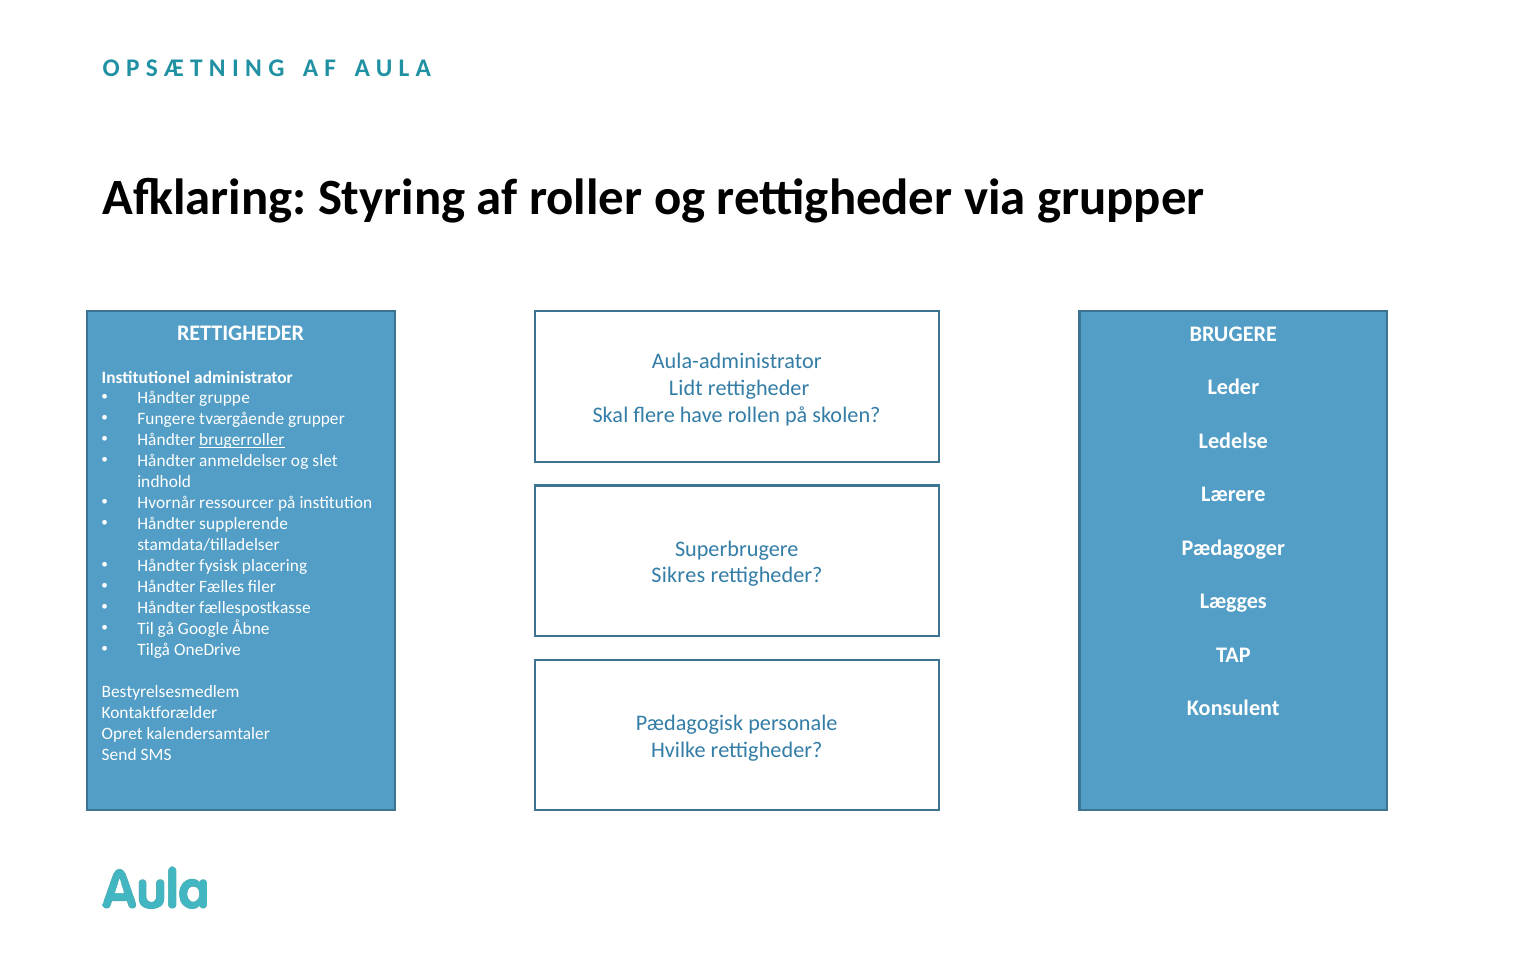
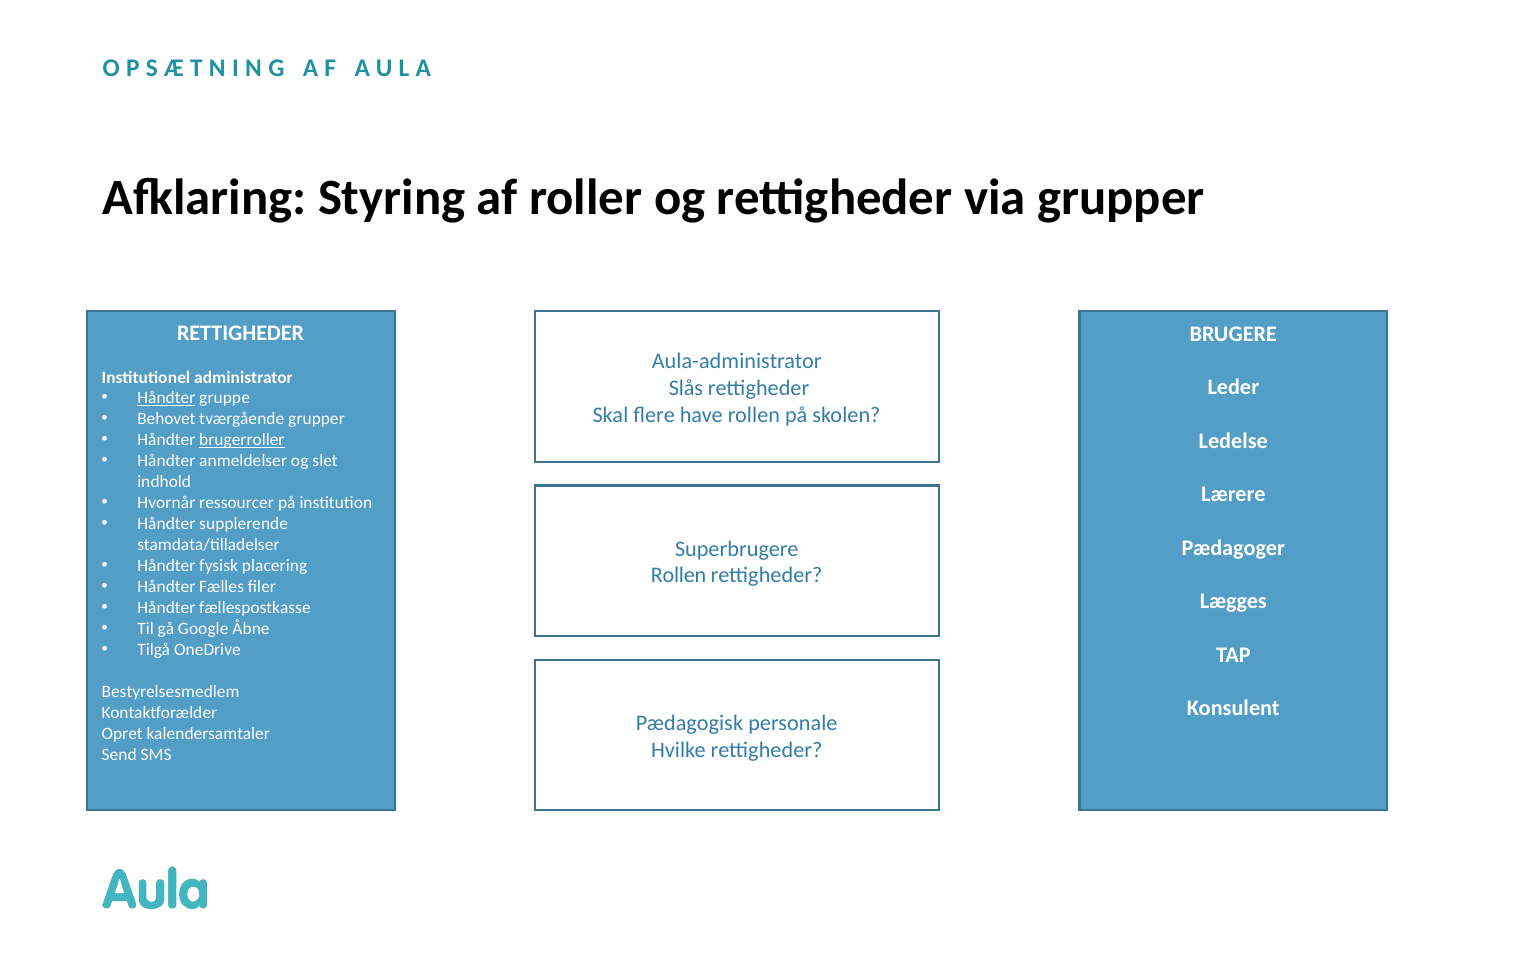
Lidt: Lidt -> Slås
Håndter at (166, 398) underline: none -> present
Fungere: Fungere -> Behovet
Sikres at (678, 575): Sikres -> Rollen
